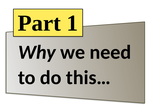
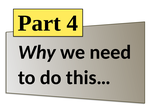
1: 1 -> 4
